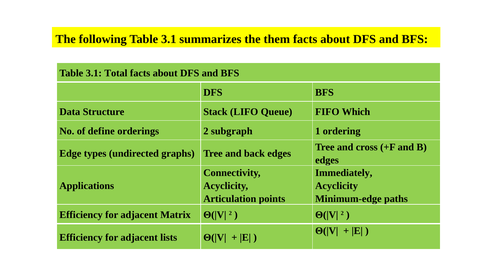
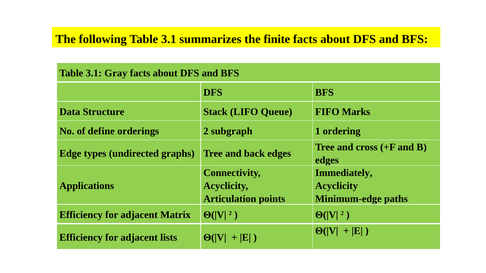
them: them -> finite
Total: Total -> Gray
Which: Which -> Marks
